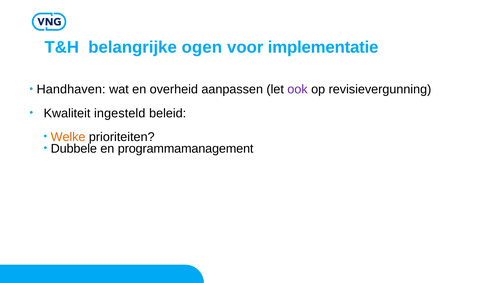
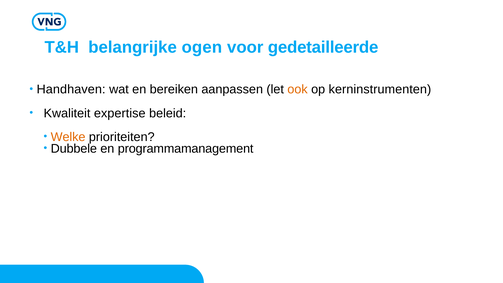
implementatie: implementatie -> gedetailleerde
overheid: overheid -> bereiken
ook colour: purple -> orange
revisievergunning: revisievergunning -> kerninstrumenten
ingesteld: ingesteld -> expertise
